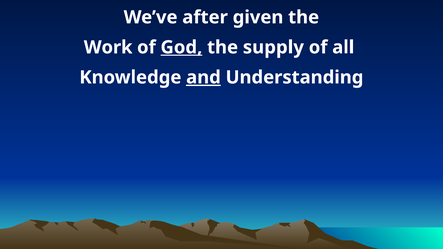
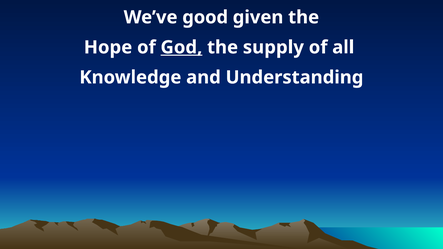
after: after -> good
Work: Work -> Hope
and underline: present -> none
